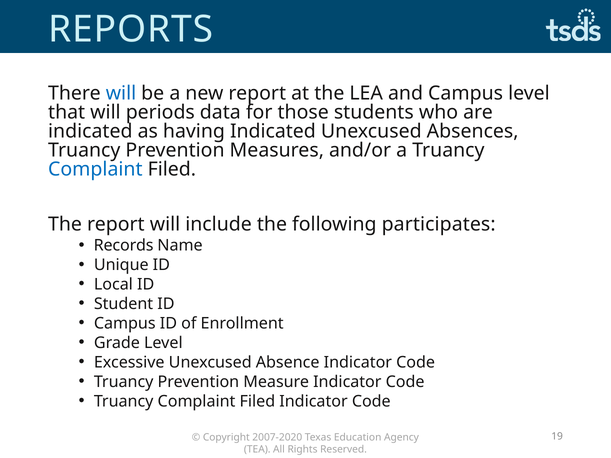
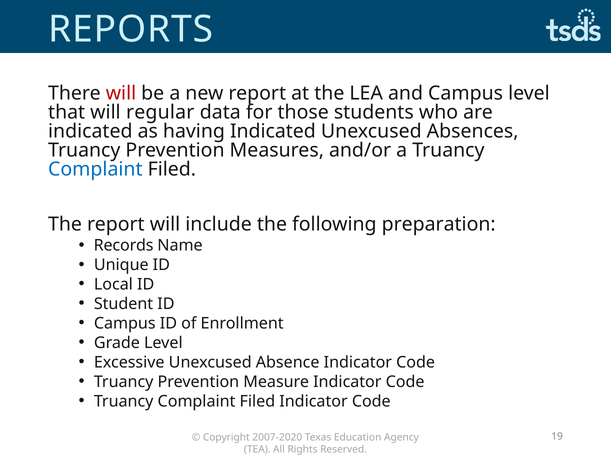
will at (121, 93) colour: blue -> red
periods: periods -> regular
participates: participates -> preparation
